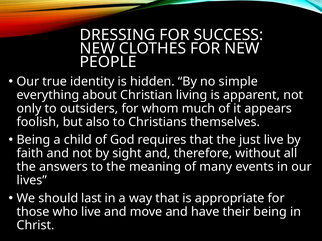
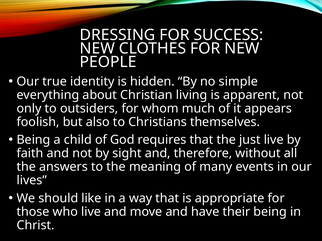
last: last -> like
